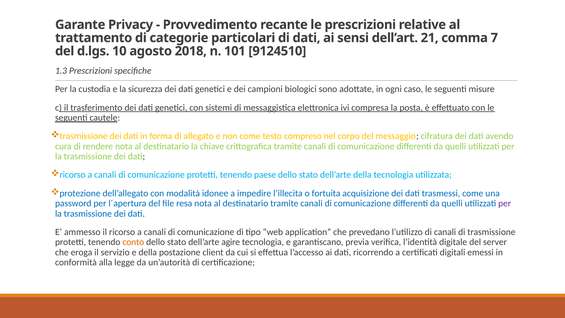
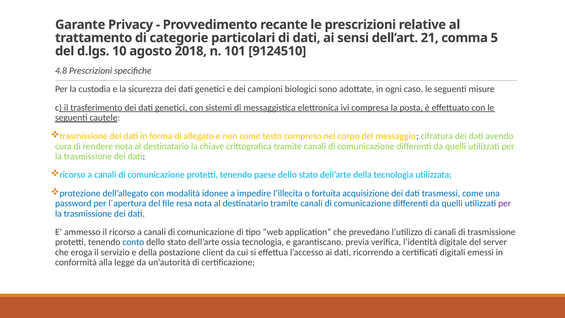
7: 7 -> 5
1.3: 1.3 -> 4.8
conto colour: orange -> blue
agire: agire -> ossia
